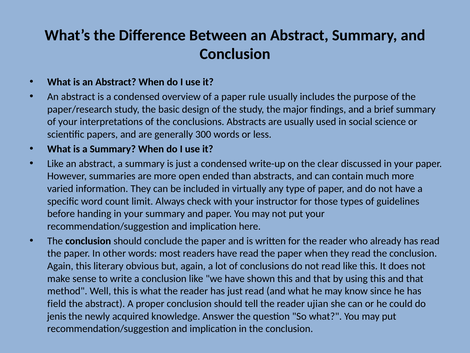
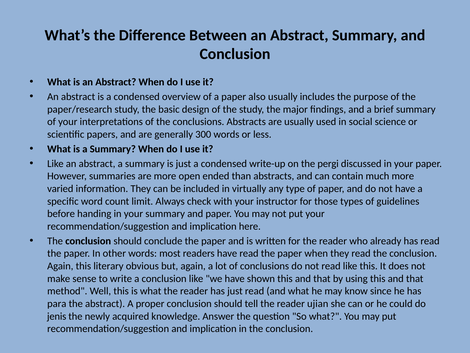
rule: rule -> also
clear: clear -> pergi
field: field -> para
